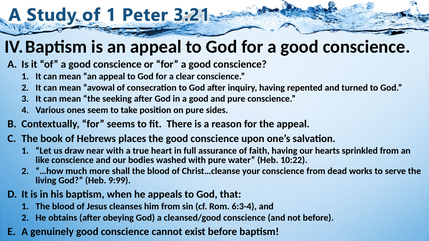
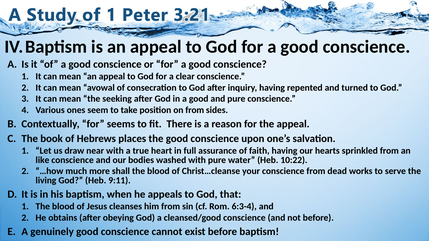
on pure: pure -> from
9:99: 9:99 -> 9:11
